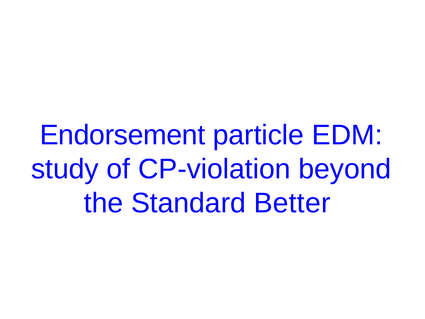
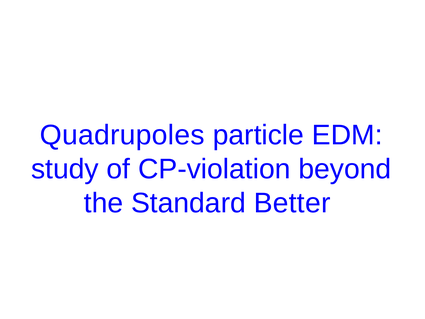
Endorsement: Endorsement -> Quadrupoles
